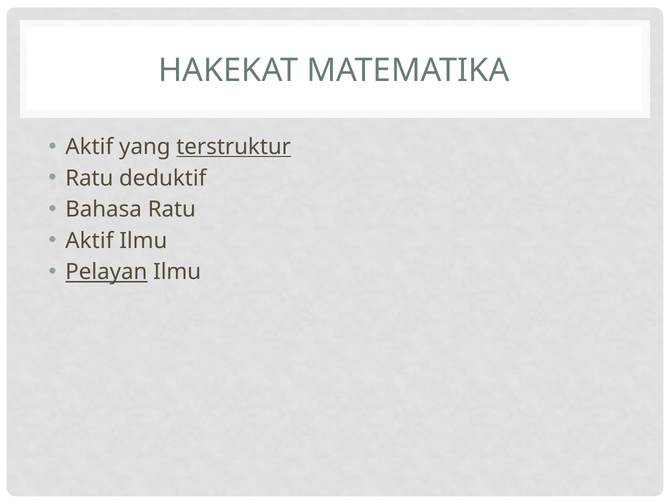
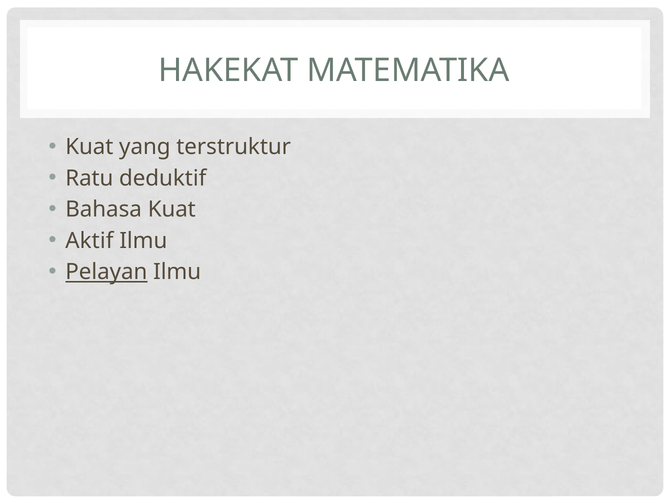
Aktif at (89, 147): Aktif -> Kuat
terstruktur underline: present -> none
Bahasa Ratu: Ratu -> Kuat
